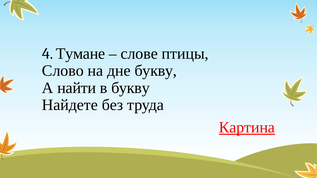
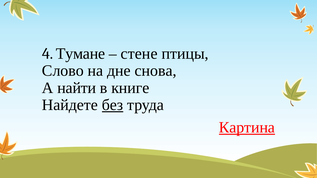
слове: слове -> стене
дне букву: букву -> снова
в букву: букву -> книге
без underline: none -> present
